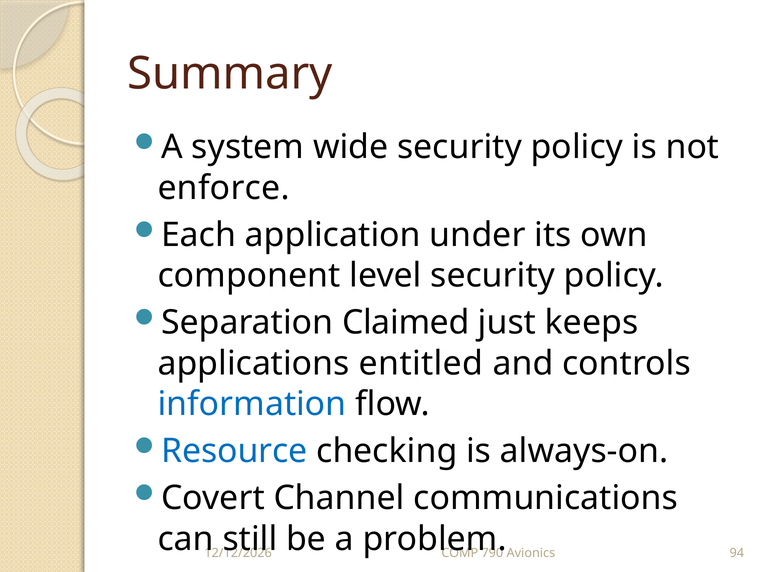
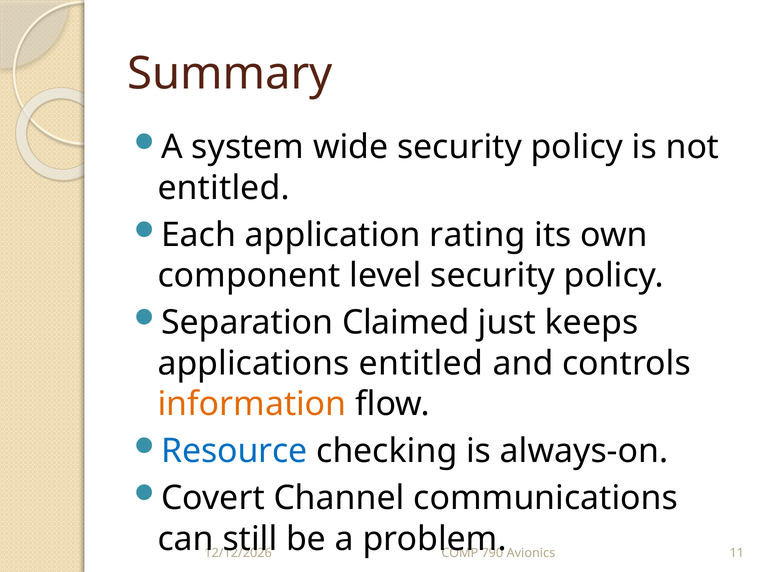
enforce at (224, 188): enforce -> entitled
under: under -> rating
information colour: blue -> orange
94: 94 -> 11
